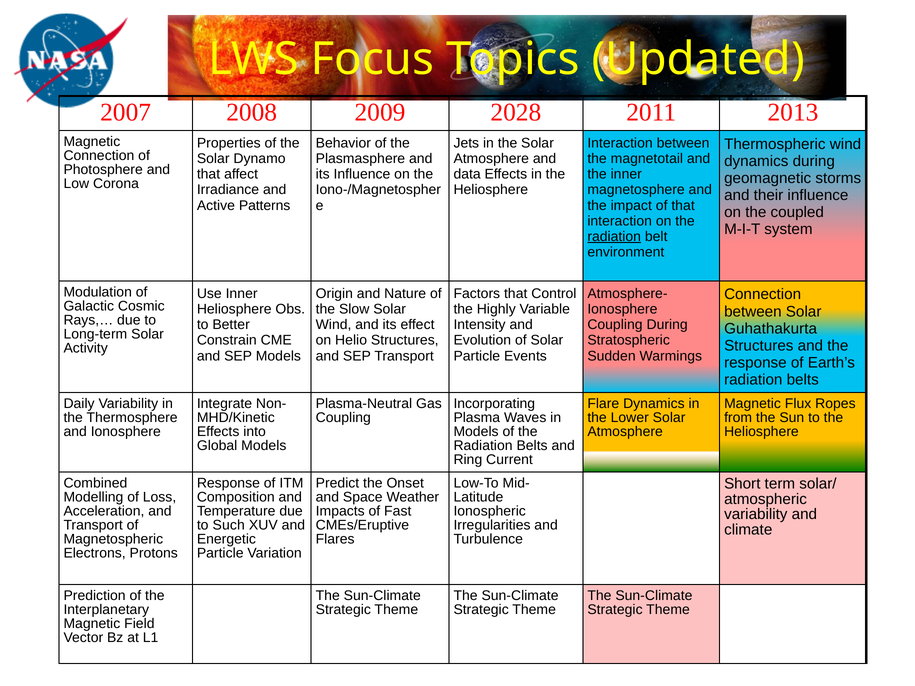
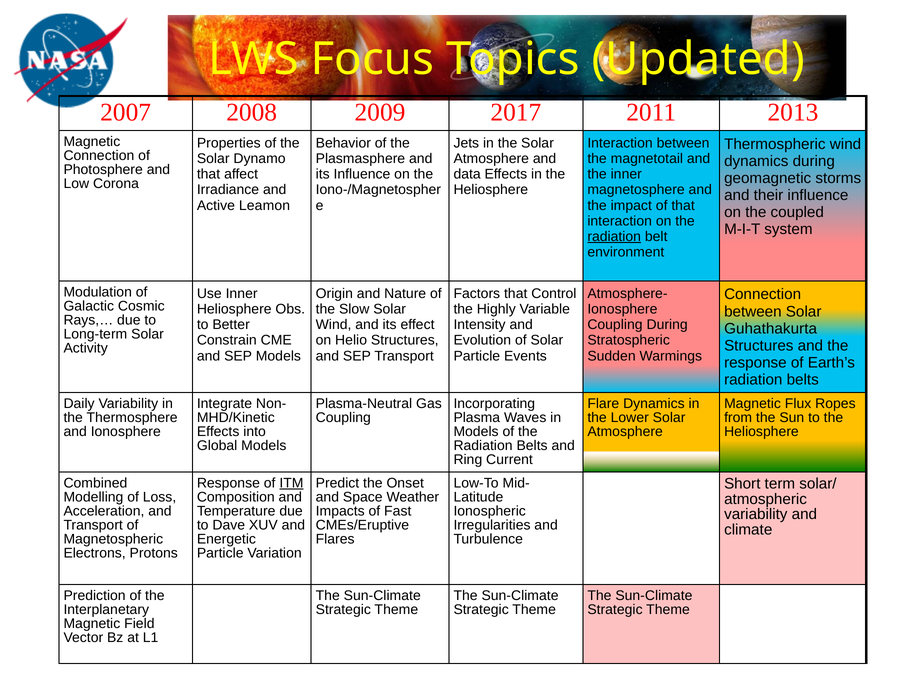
2028: 2028 -> 2017
Patterns: Patterns -> Leamon
ITM underline: none -> present
Such: Such -> Dave
